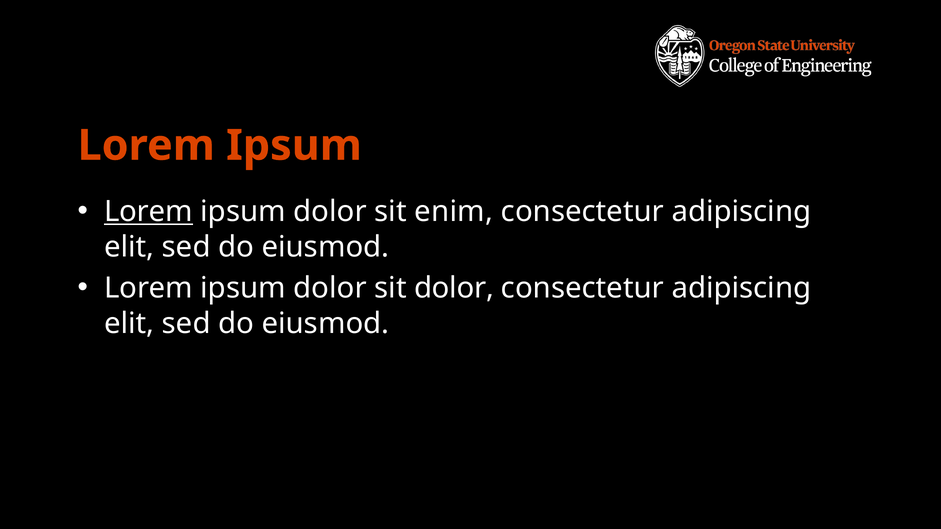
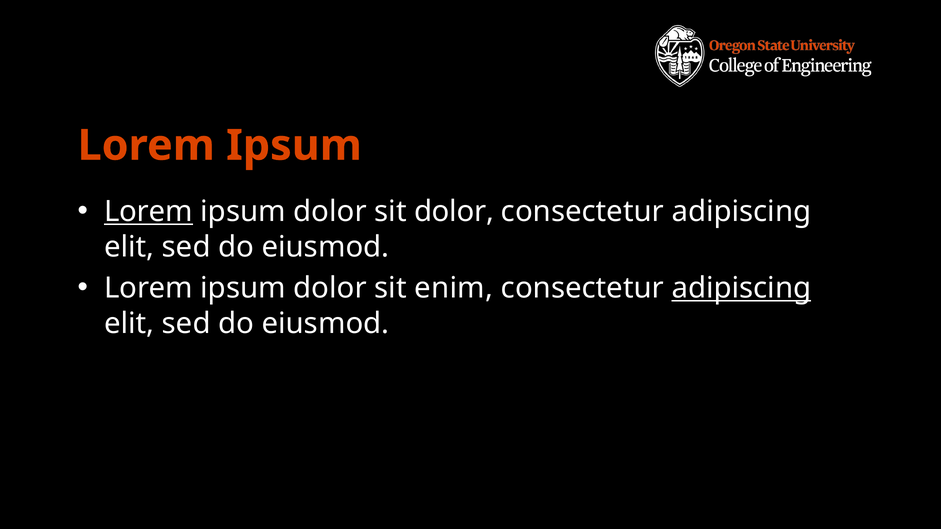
sit enim: enim -> dolor
sit dolor: dolor -> enim
adipiscing at (741, 288) underline: none -> present
